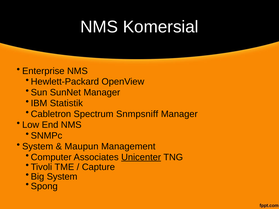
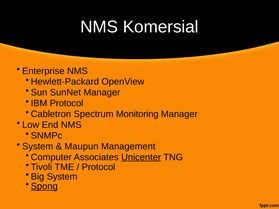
IBM Statistik: Statistik -> Protocol
Snmpsniff: Snmpsniff -> Monitoring
Capture at (98, 167): Capture -> Protocol
Spong underline: none -> present
